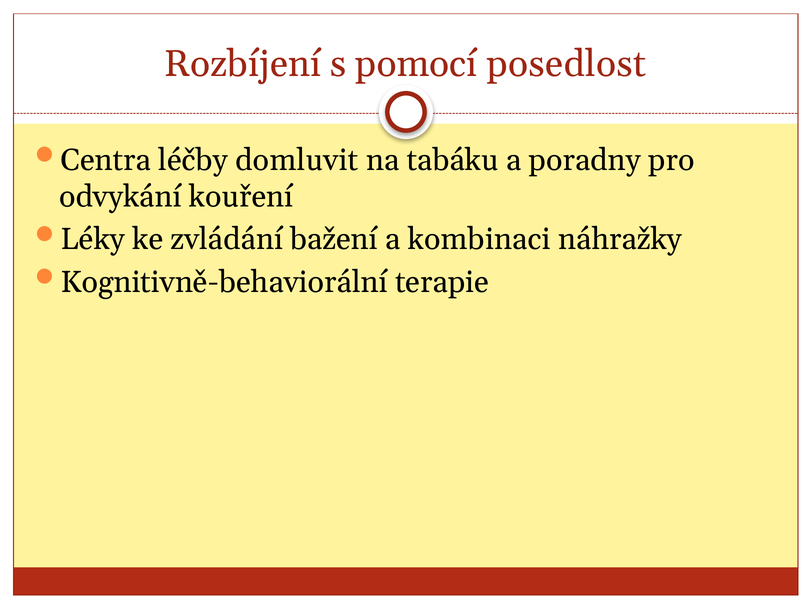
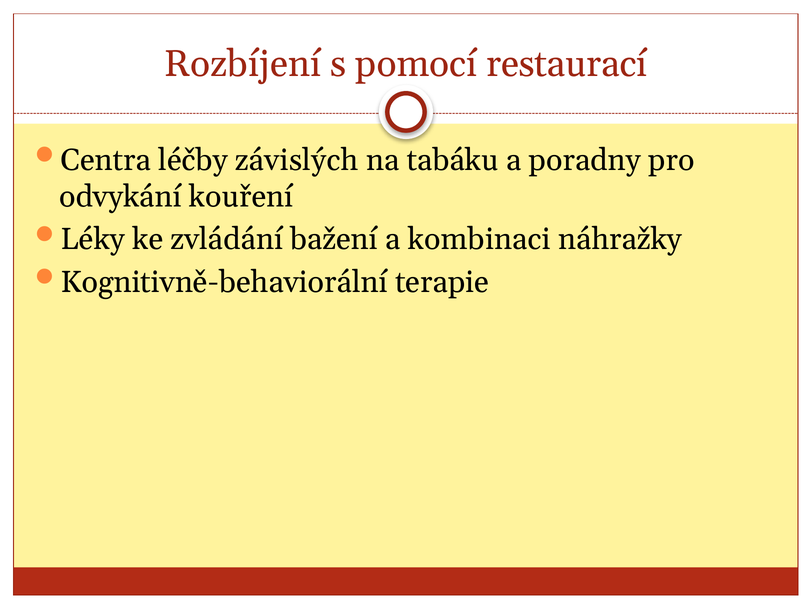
posedlost: posedlost -> restaurací
domluvit: domluvit -> závislých
